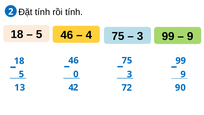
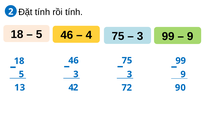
5 0: 0 -> 3
